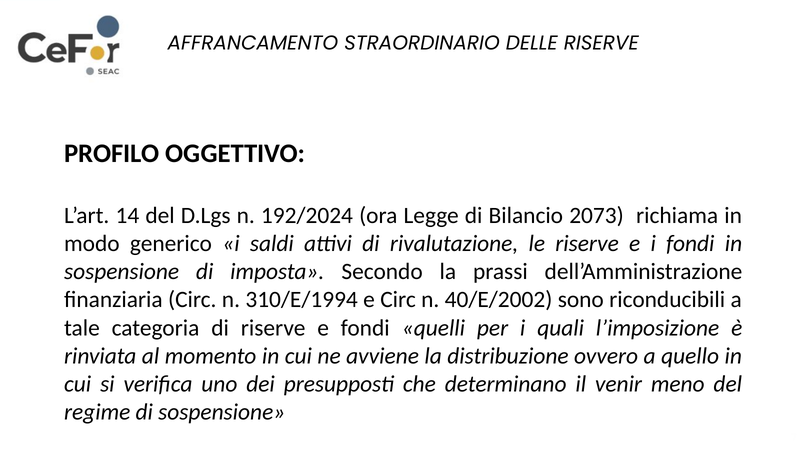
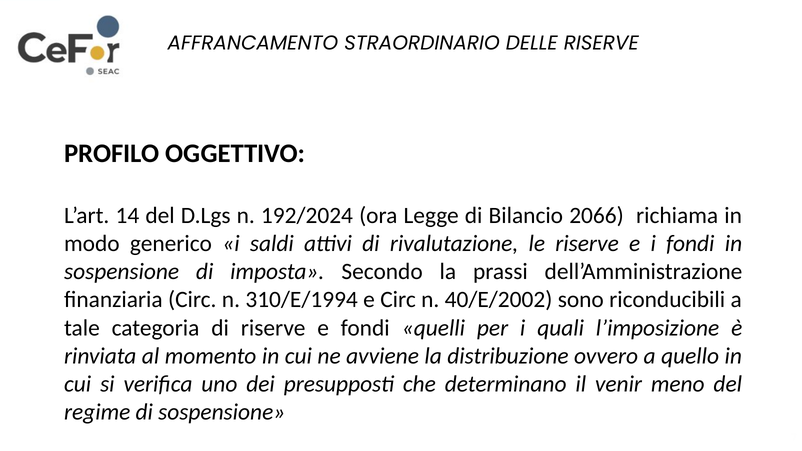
2073: 2073 -> 2066
